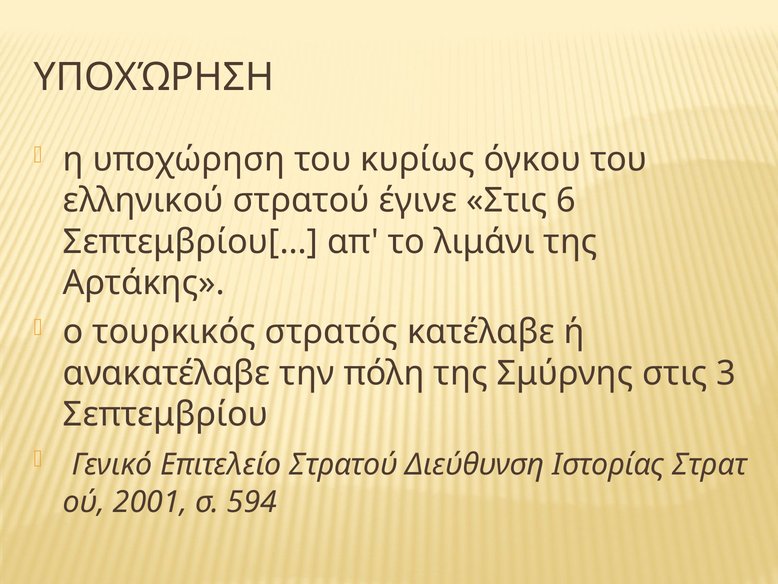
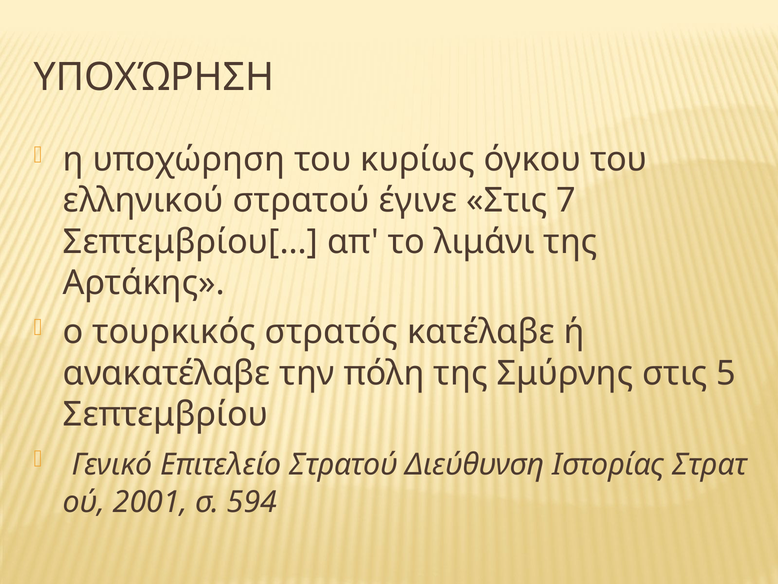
6: 6 -> 7
3: 3 -> 5
